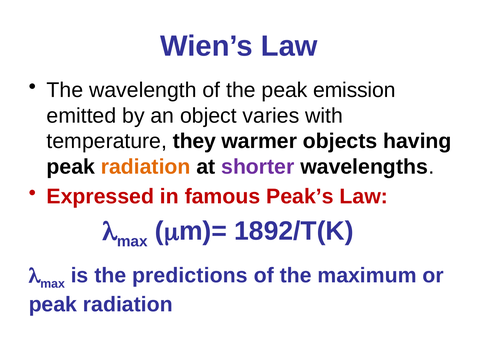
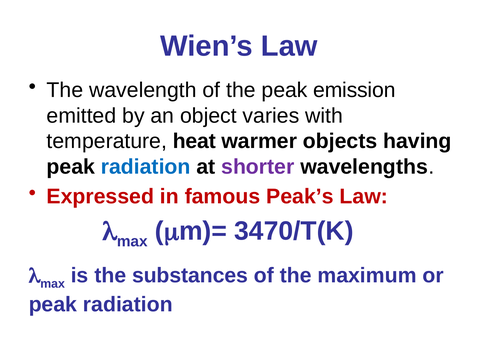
they: they -> heat
radiation at (146, 167) colour: orange -> blue
1892/T(K: 1892/T(K -> 3470/T(K
predictions: predictions -> substances
